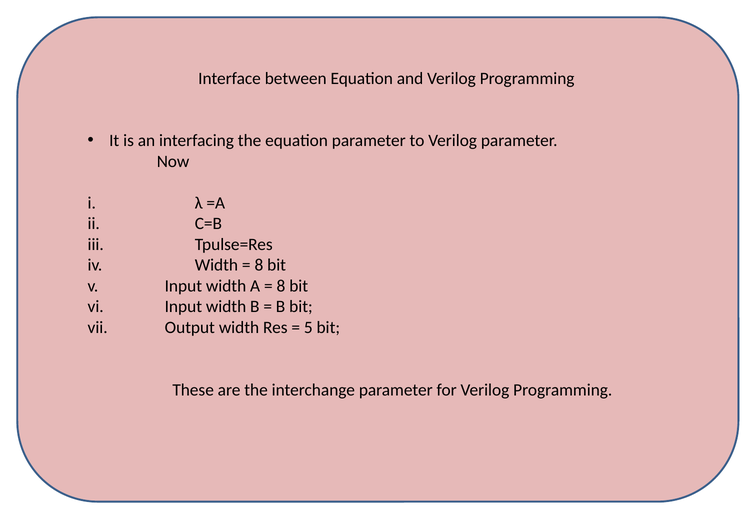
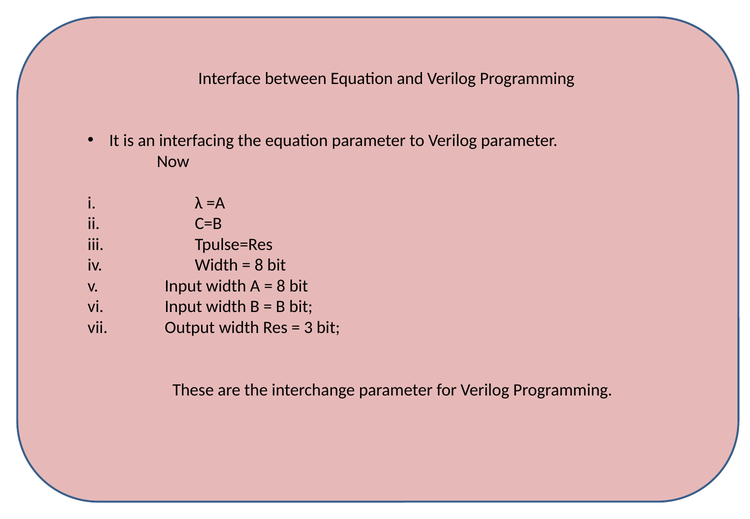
5: 5 -> 3
